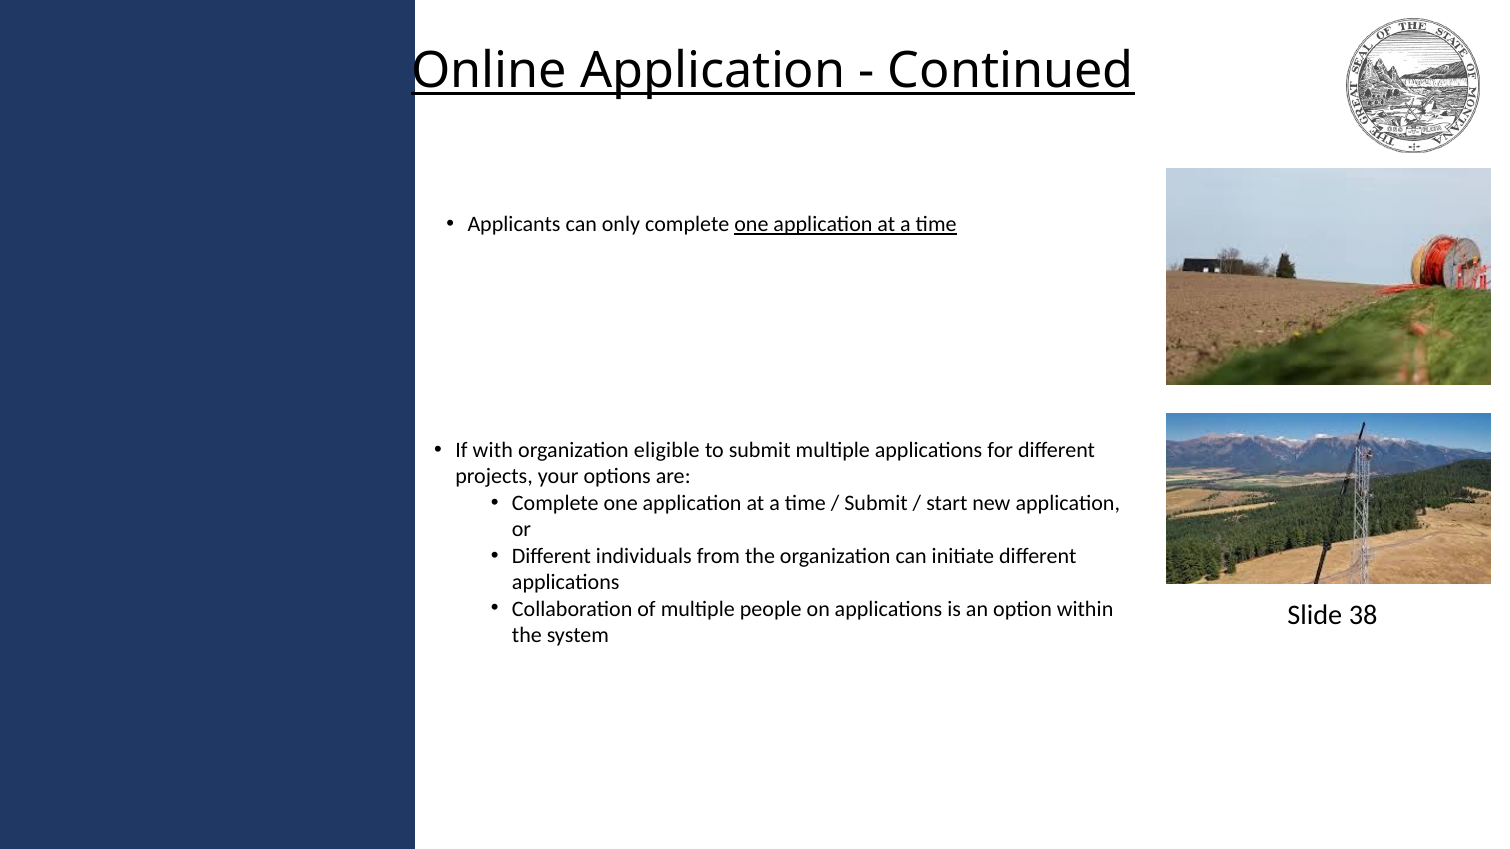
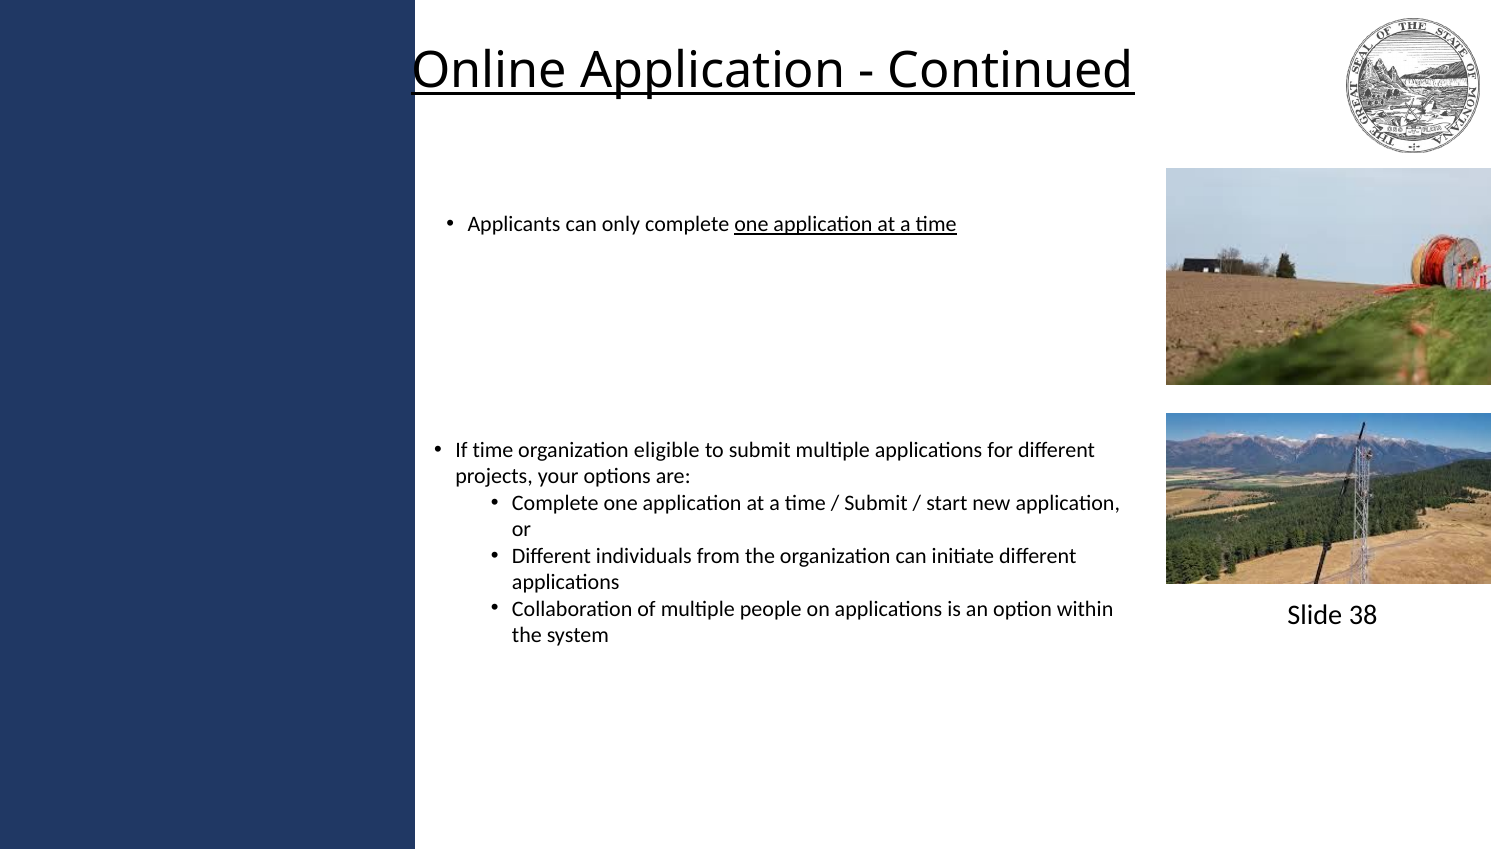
If with: with -> time
